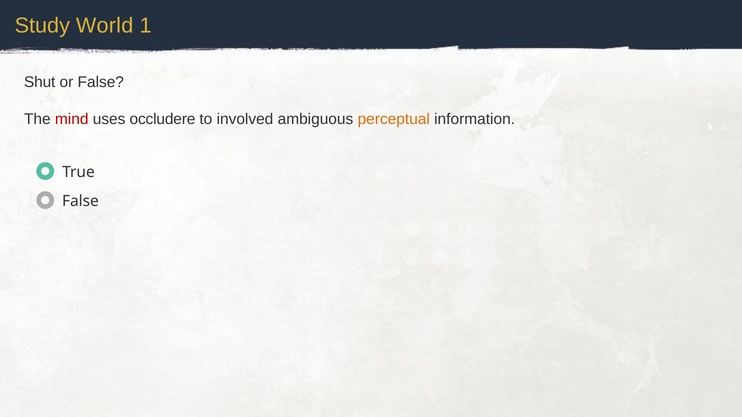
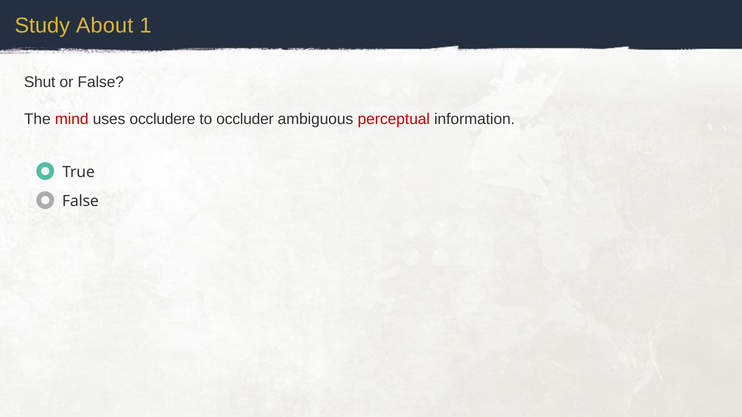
World: World -> About
involved: involved -> occluder
perceptual colour: orange -> red
